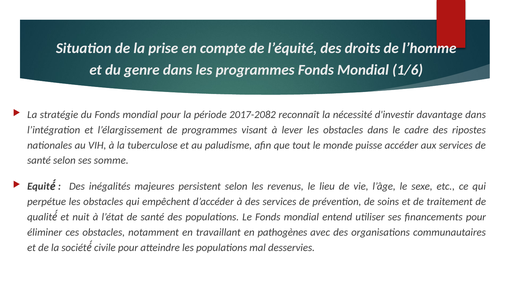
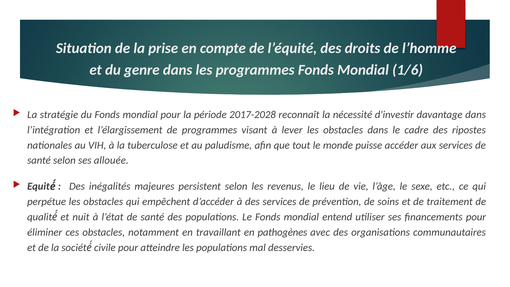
2017-2082: 2017-2082 -> 2017-2028
somme: somme -> allouée
